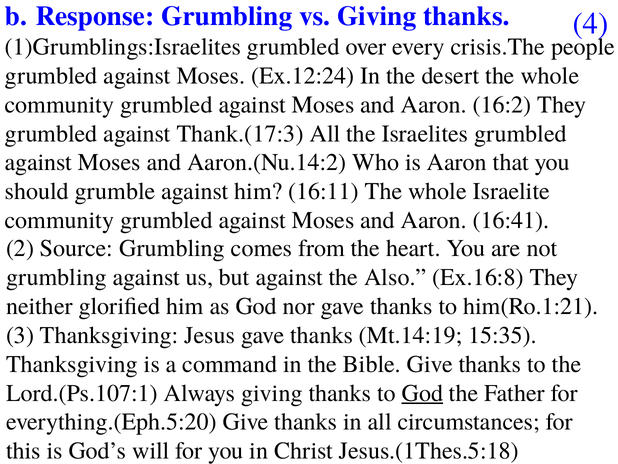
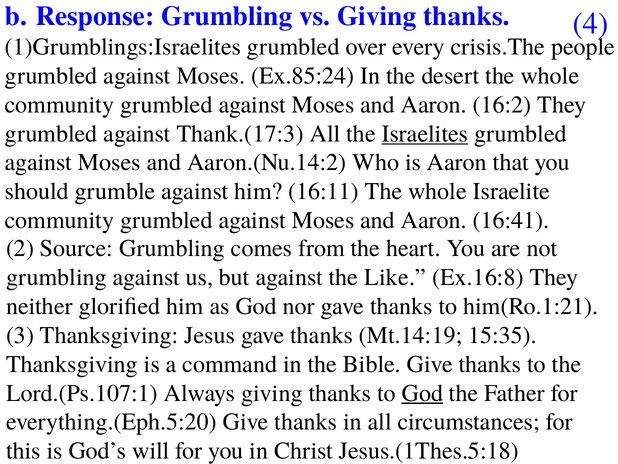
Ex.12:24: Ex.12:24 -> Ex.85:24
Israelites underline: none -> present
Also: Also -> Like
